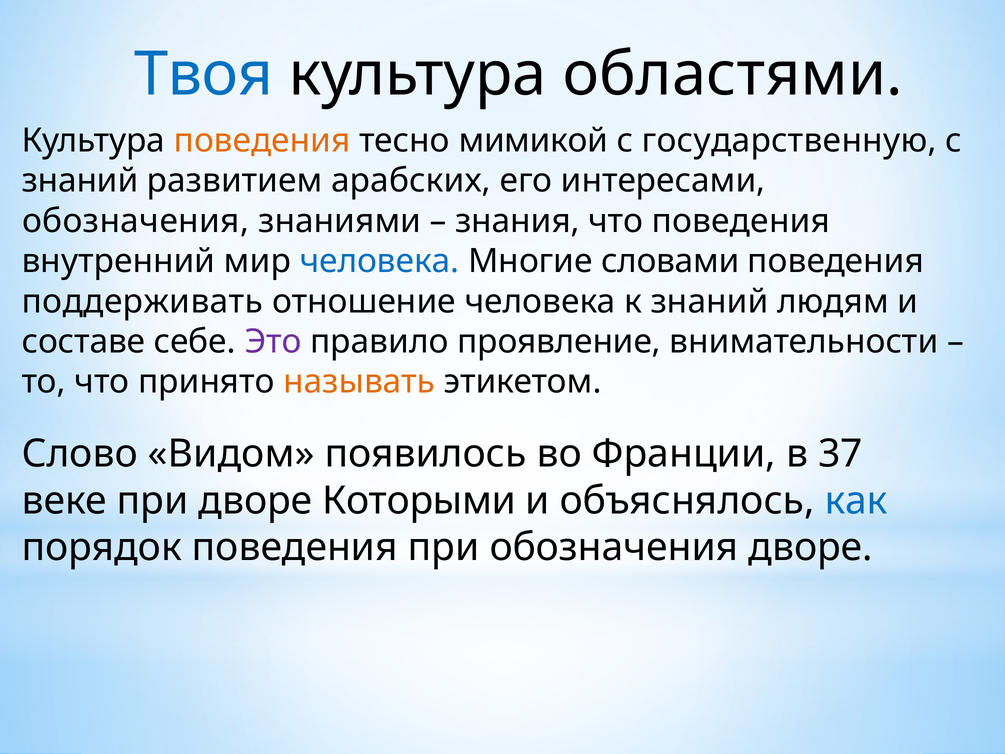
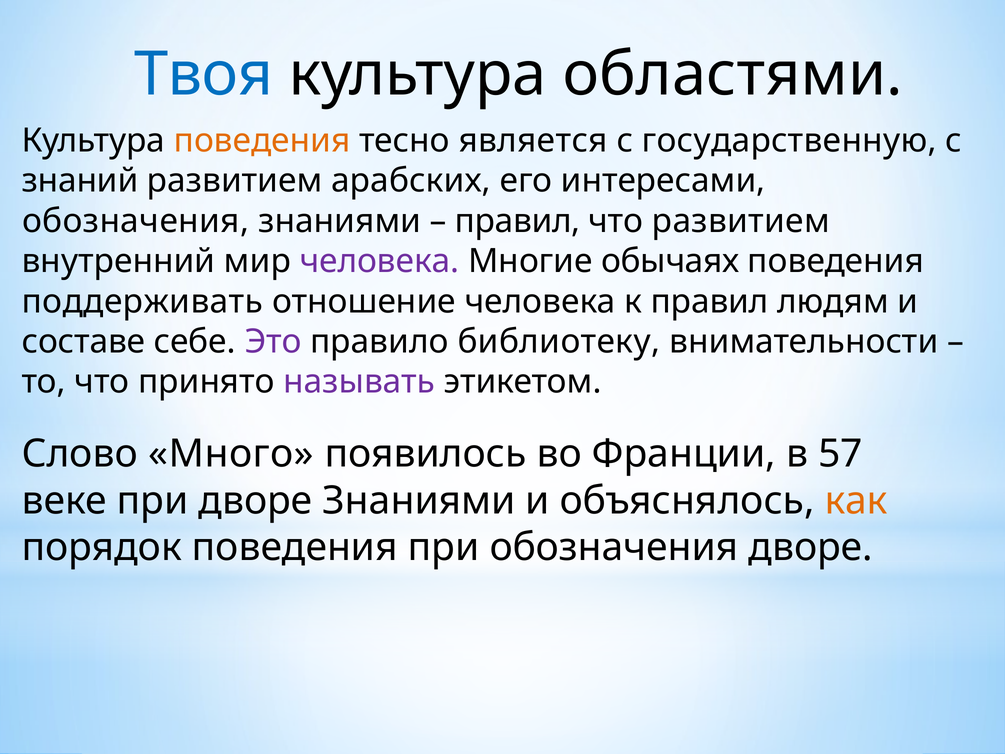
мимикой: мимикой -> является
знания at (517, 221): знания -> правил
что поведения: поведения -> развитием
человека at (379, 261) colour: blue -> purple
словами: словами -> обычаях
к знаний: знаний -> правил
проявление: проявление -> библиотеку
называть colour: orange -> purple
Видом: Видом -> Много
37: 37 -> 57
дворе Которыми: Которыми -> Знаниями
как colour: blue -> orange
